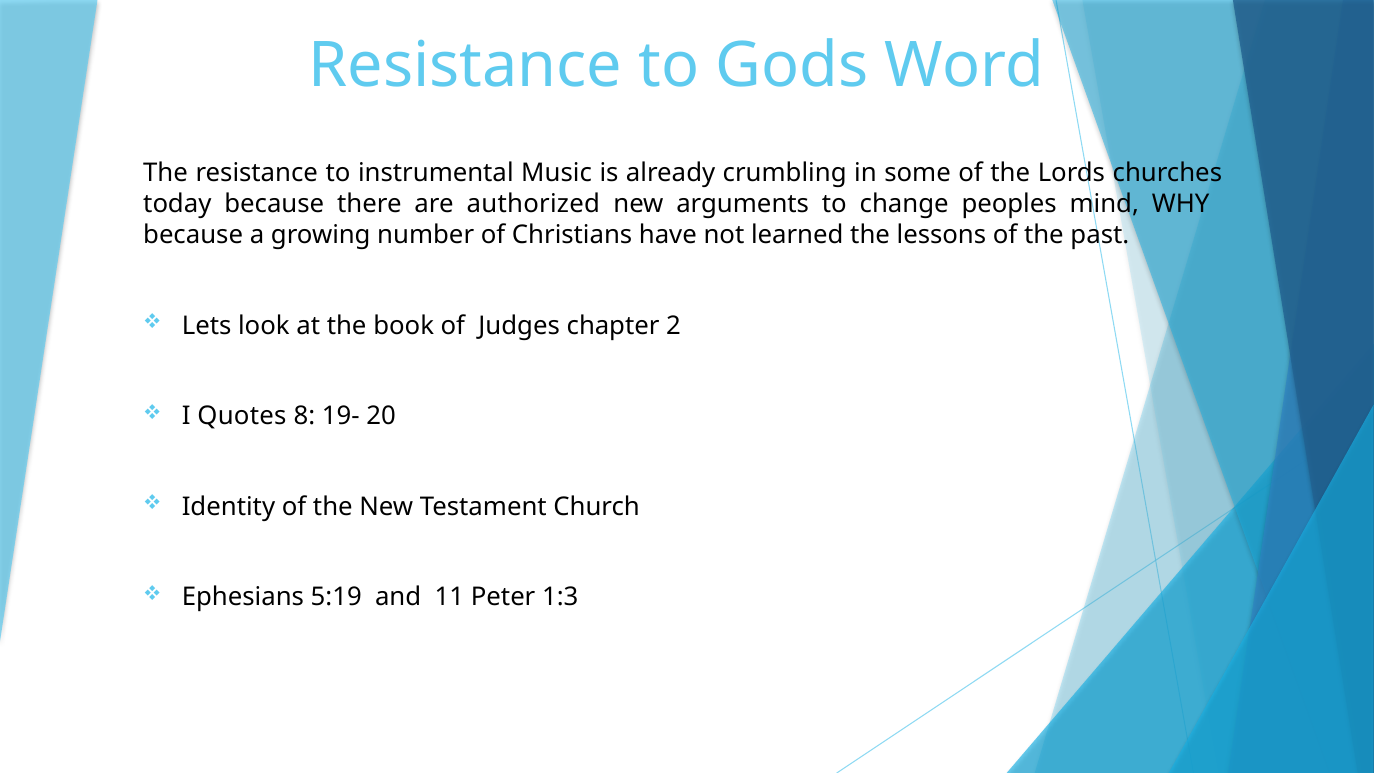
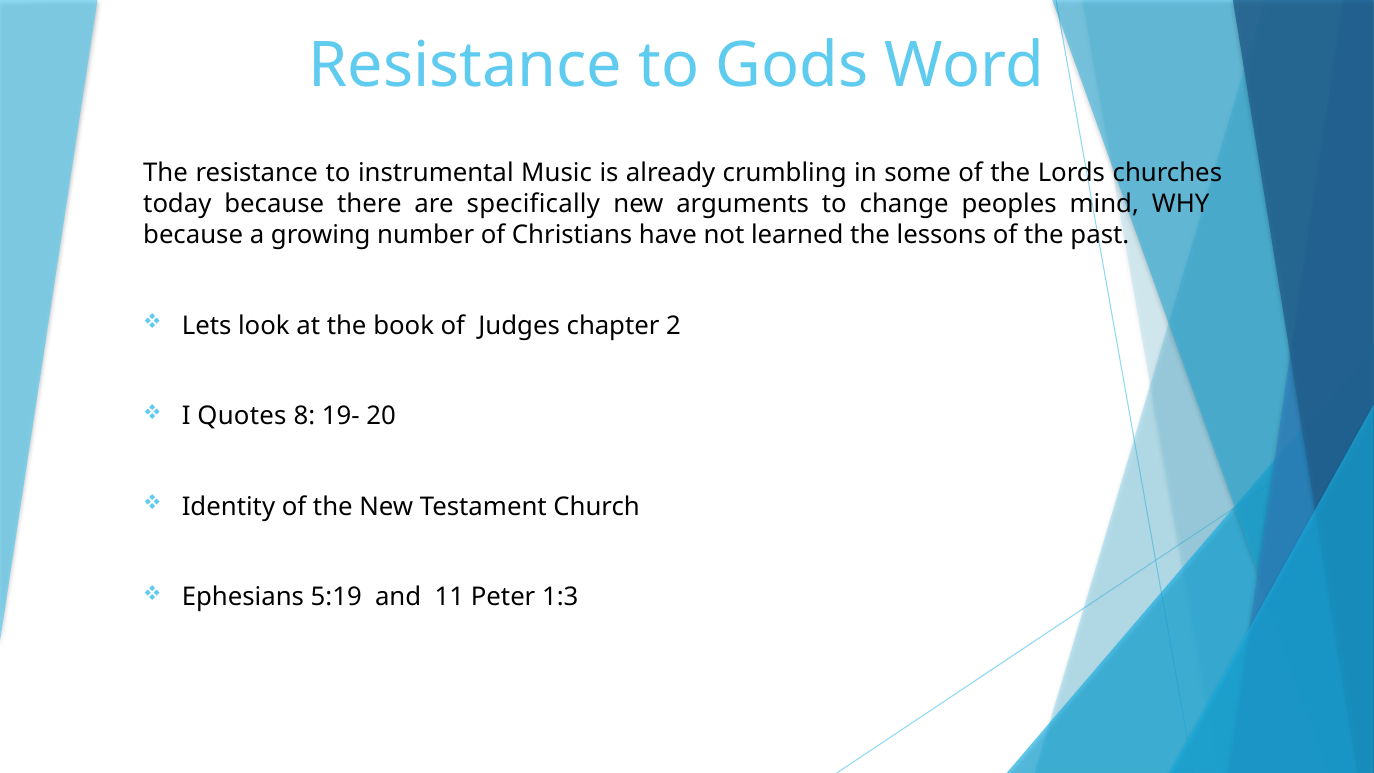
authorized: authorized -> specifically
